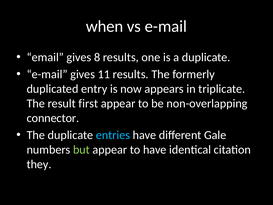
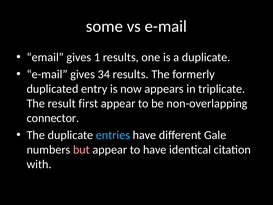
when: when -> some
8: 8 -> 1
11: 11 -> 34
but colour: light green -> pink
they: they -> with
